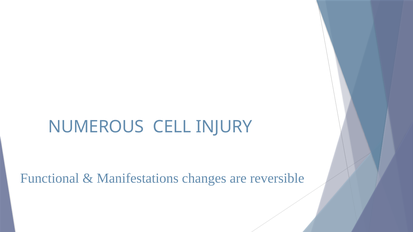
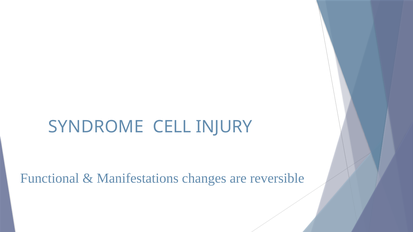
NUMEROUS: NUMEROUS -> SYNDROME
